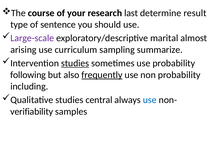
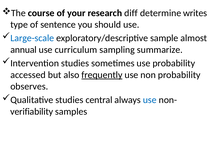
last: last -> diff
result: result -> writes
Large-scale colour: purple -> blue
marital: marital -> sample
arising: arising -> annual
studies at (75, 63) underline: present -> none
following: following -> accessed
including: including -> observes
